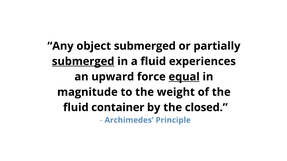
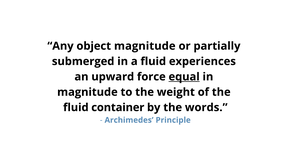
object submerged: submerged -> magnitude
submerged at (83, 62) underline: present -> none
closed: closed -> words
